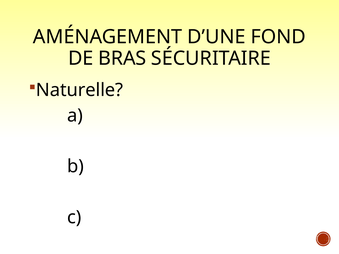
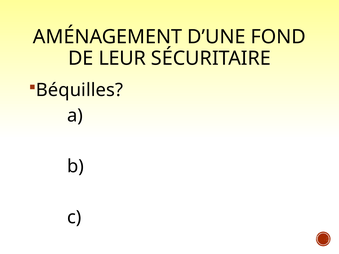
BRAS: BRAS -> LEUR
Naturelle: Naturelle -> Béquilles
